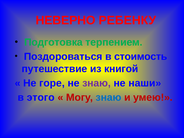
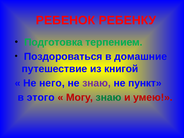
НЕВЕРНО: НЕВЕРНО -> РЕБЕНОК
стоимость: стоимость -> домашние
горе: горе -> него
наши: наши -> пункт
знаю at (109, 97) colour: blue -> green
